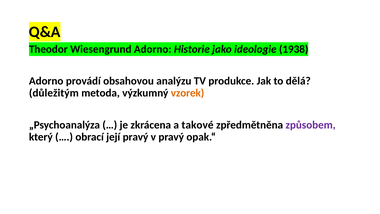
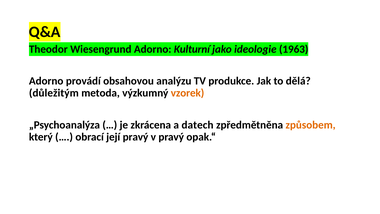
Historie: Historie -> Kulturní
1938: 1938 -> 1963
takové: takové -> datech
způsobem colour: purple -> orange
